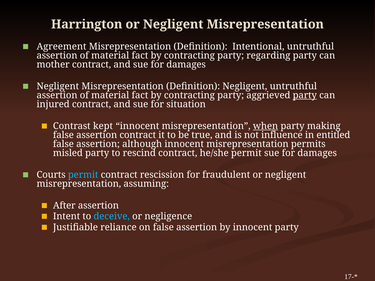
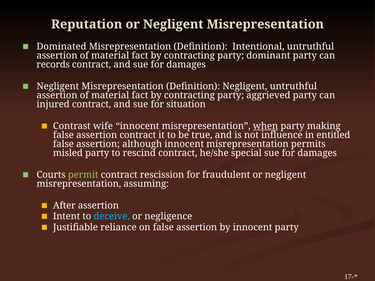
Harrington: Harrington -> Reputation
Agreement: Agreement -> Dominated
regarding: regarding -> dominant
mother: mother -> records
party at (305, 95) underline: present -> none
kept: kept -> wife
he/she permit: permit -> special
permit at (83, 175) colour: light blue -> light green
